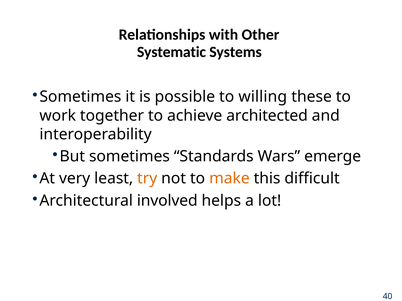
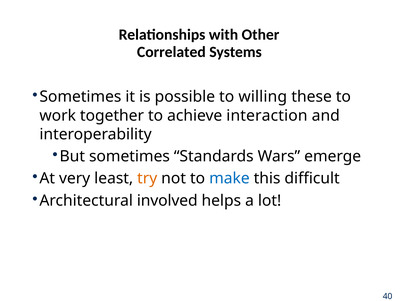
Systematic: Systematic -> Correlated
architected: architected -> interaction
make colour: orange -> blue
